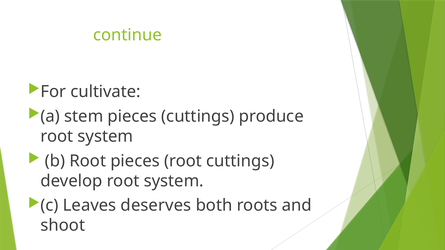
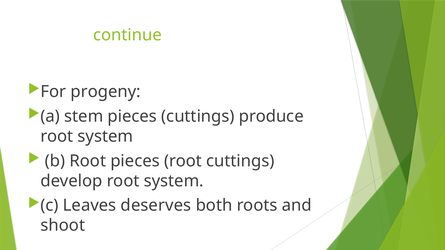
cultivate: cultivate -> progeny
